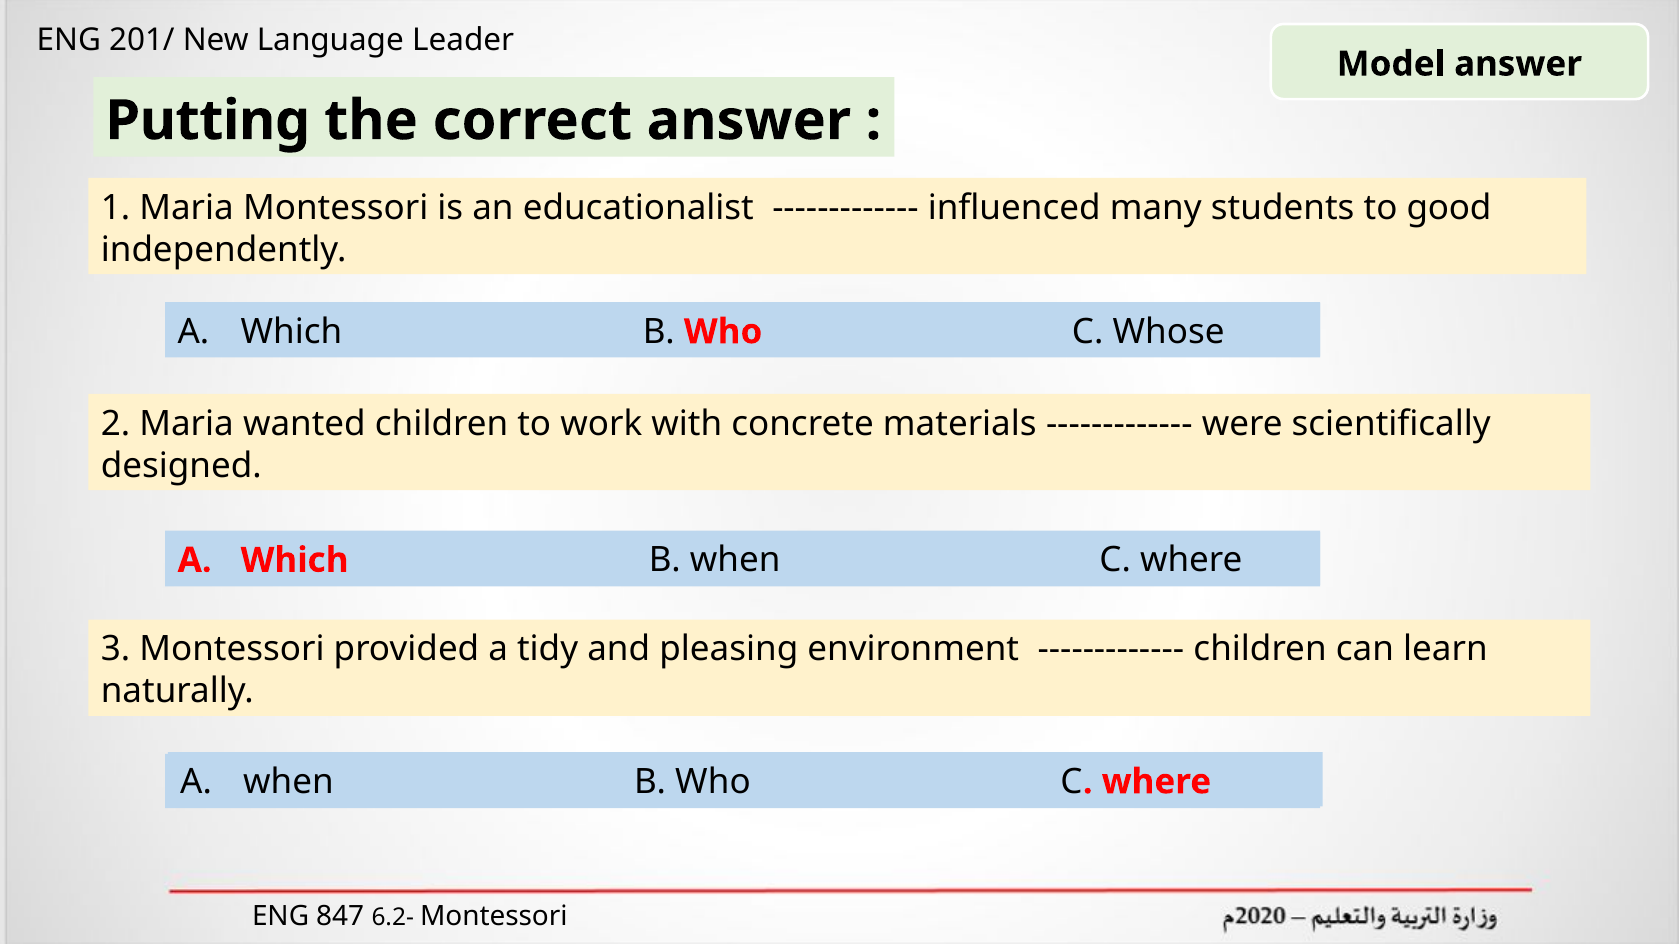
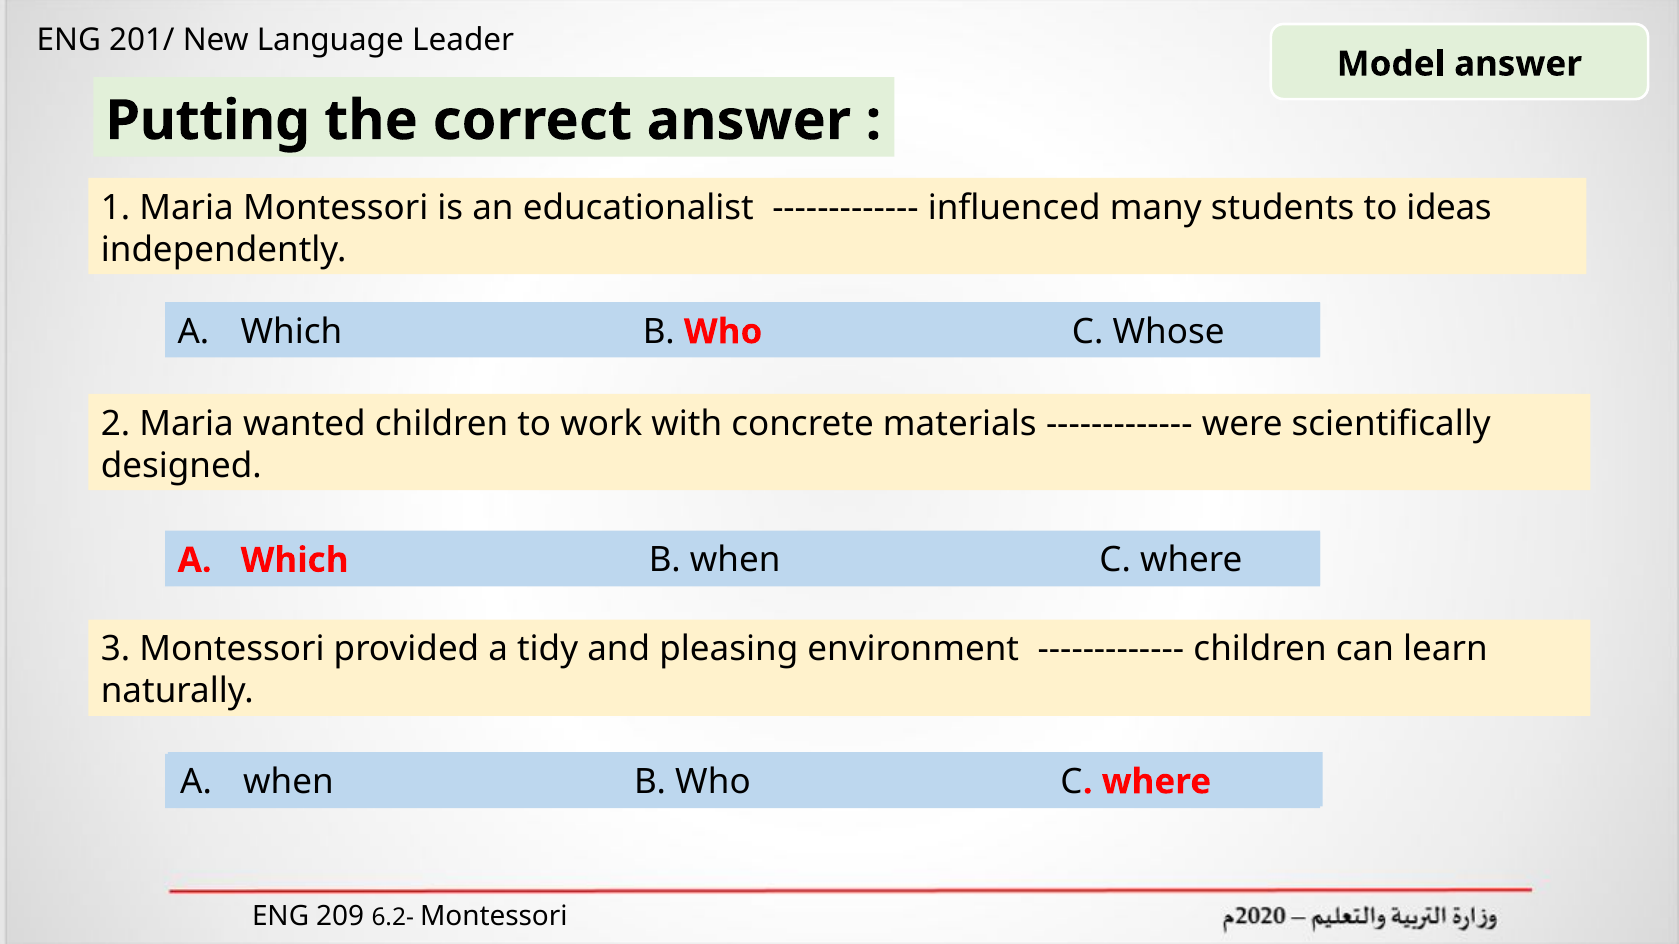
good: good -> ideas
847: 847 -> 209
